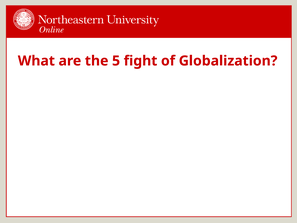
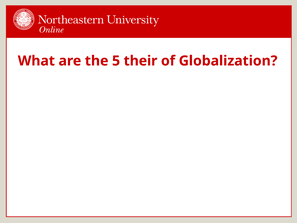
fight: fight -> their
